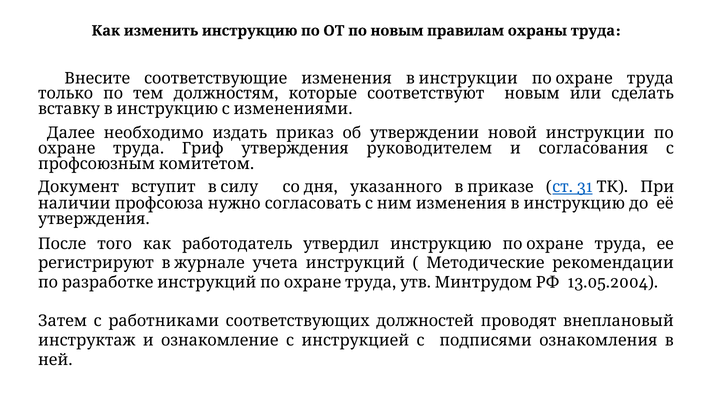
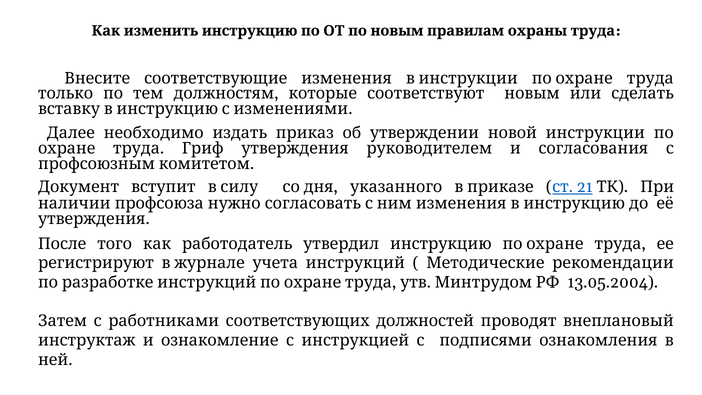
31: 31 -> 21
